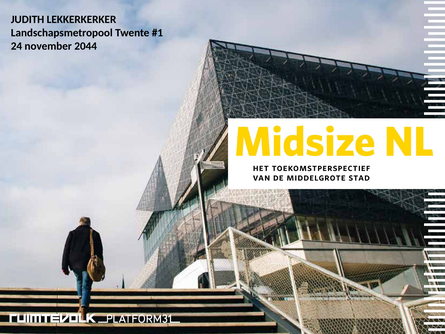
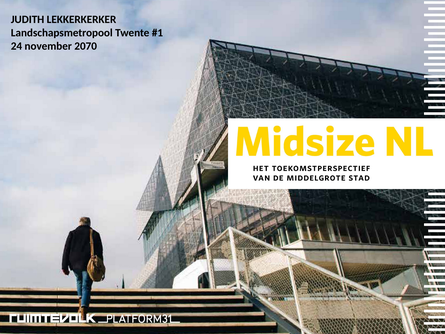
2044: 2044 -> 2070
